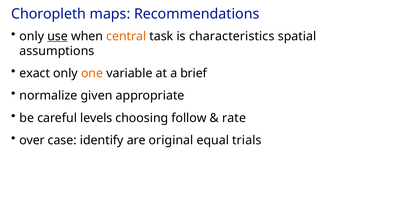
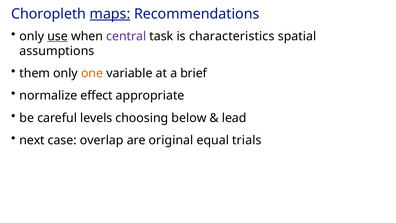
maps underline: none -> present
central colour: orange -> purple
exact: exact -> them
given: given -> effect
follow: follow -> below
rate: rate -> lead
over: over -> next
identify: identify -> overlap
